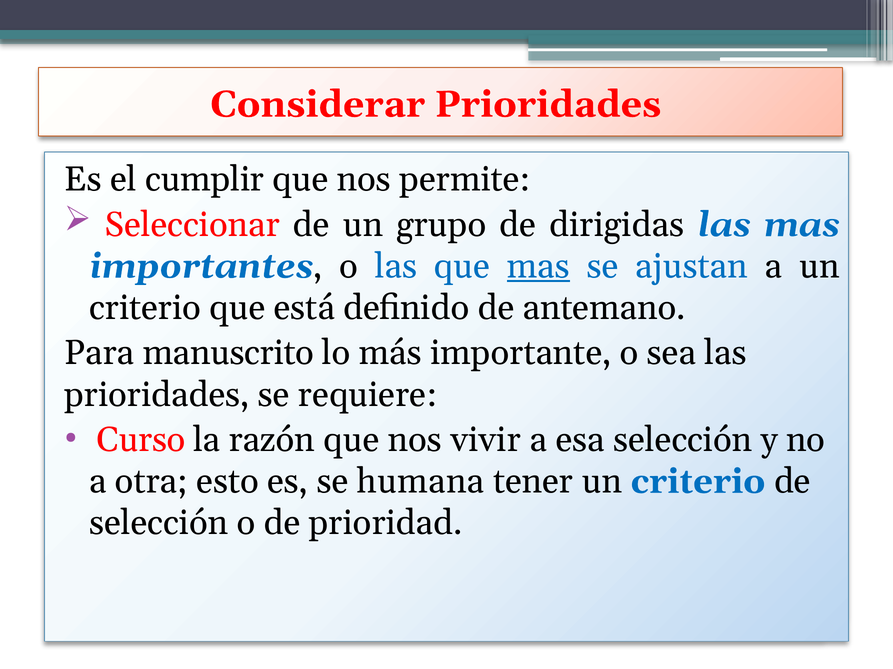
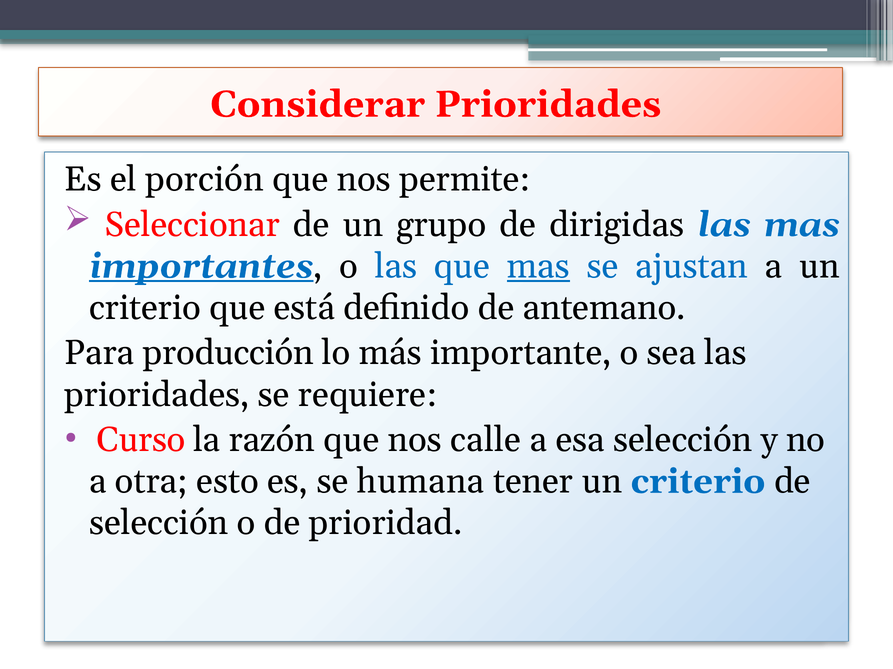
cumplir: cumplir -> porción
importantes underline: none -> present
manuscrito: manuscrito -> producción
vivir: vivir -> calle
